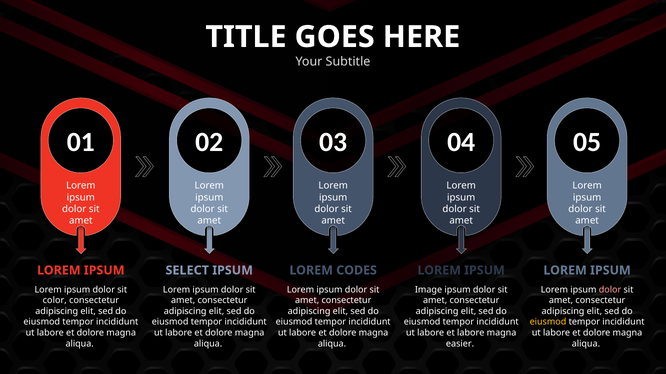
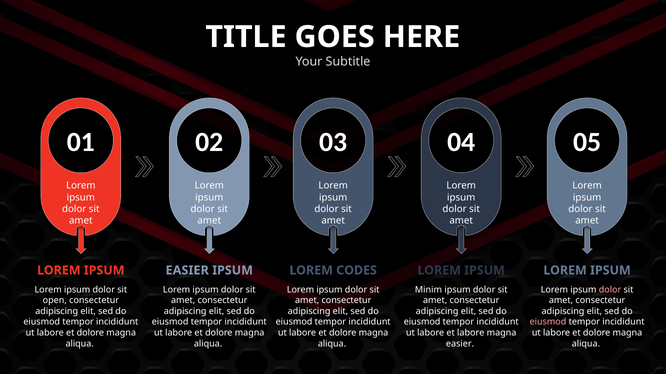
SELECT at (187, 271): SELECT -> EASIER
Image: Image -> Minim
color: color -> open
eiusmod at (548, 323) colour: yellow -> pink
